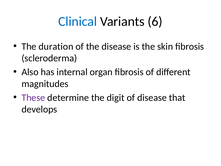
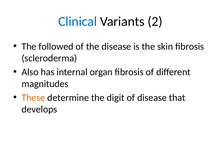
6: 6 -> 2
duration: duration -> followed
These colour: purple -> orange
